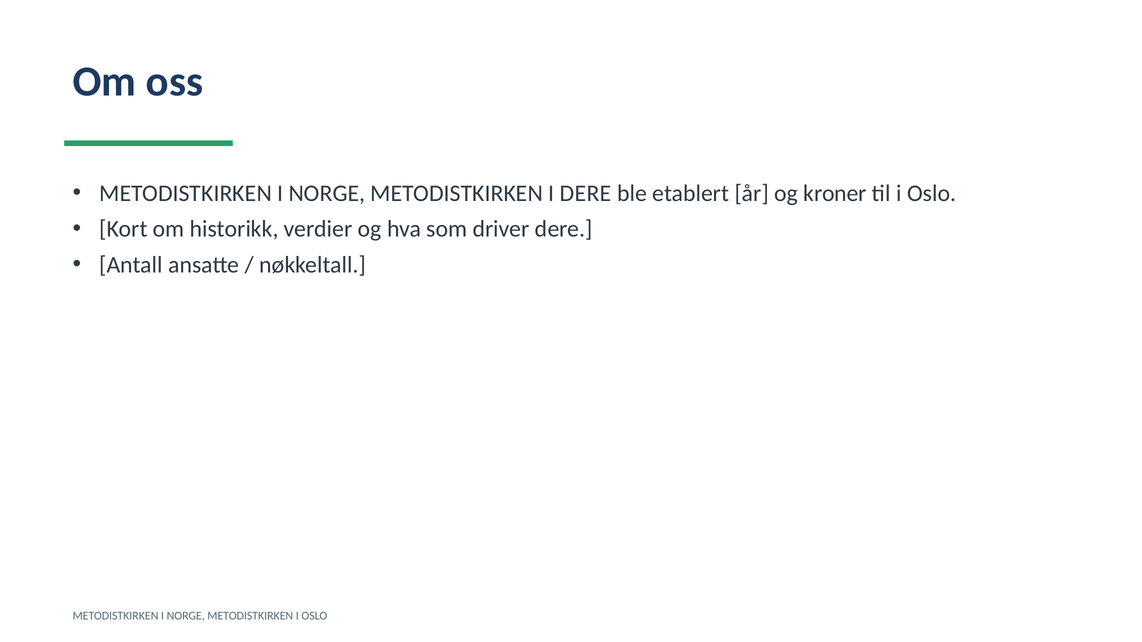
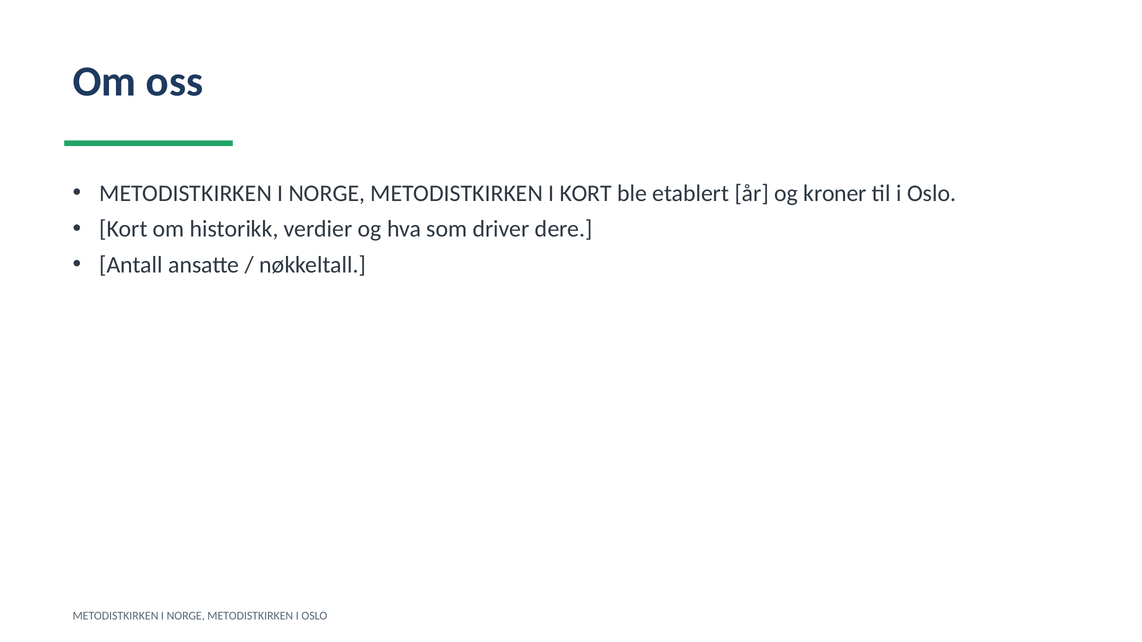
I DERE: DERE -> KORT
